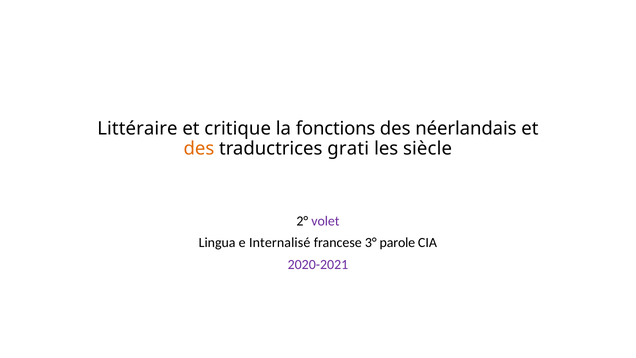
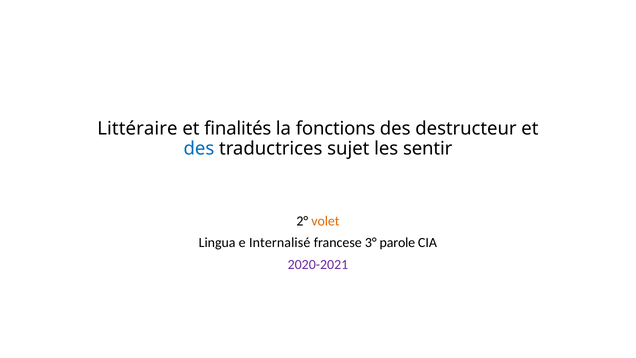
critique: critique -> finalités
néerlandais: néerlandais -> destructeur
des at (199, 148) colour: orange -> blue
grati: grati -> sujet
siècle: siècle -> sentir
volet colour: purple -> orange
